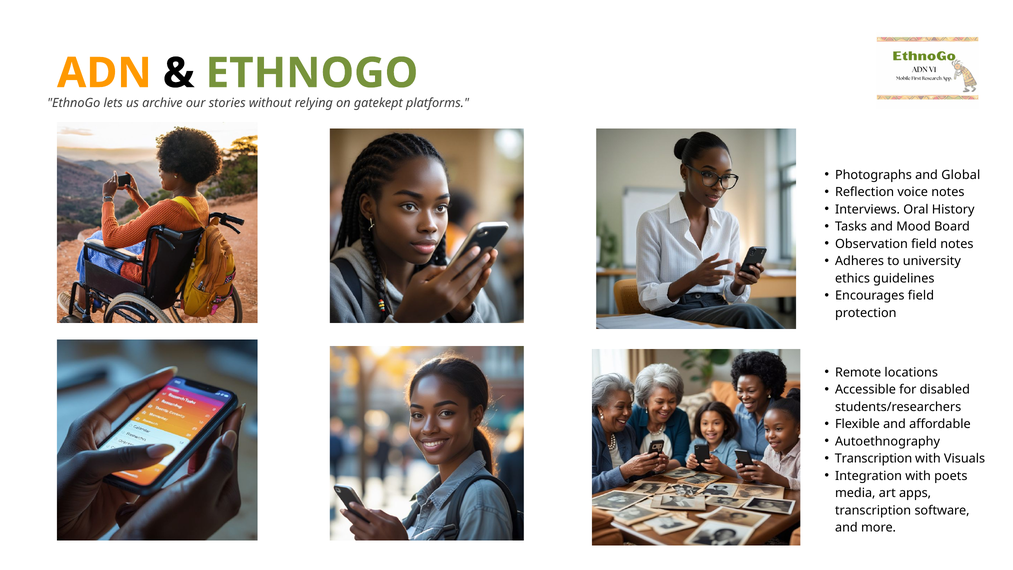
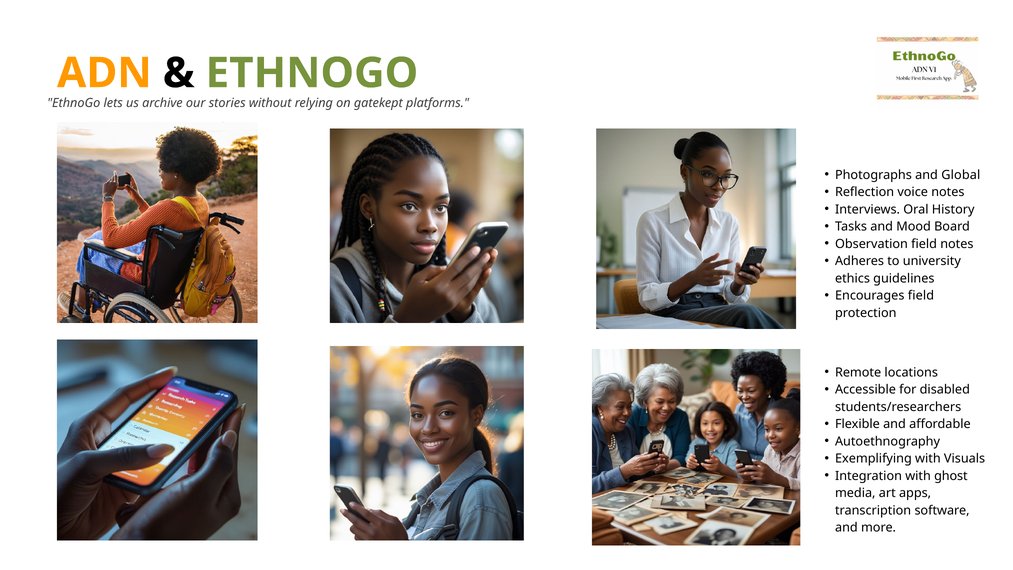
Transcription at (874, 459): Transcription -> Exemplifying
poets: poets -> ghost
